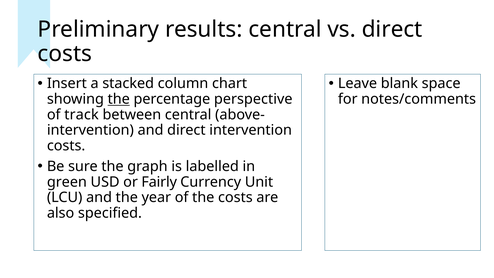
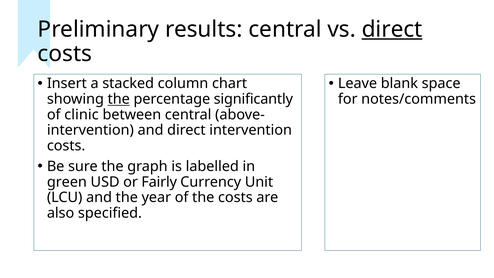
direct at (392, 29) underline: none -> present
perspective: perspective -> significantly
track: track -> clinic
